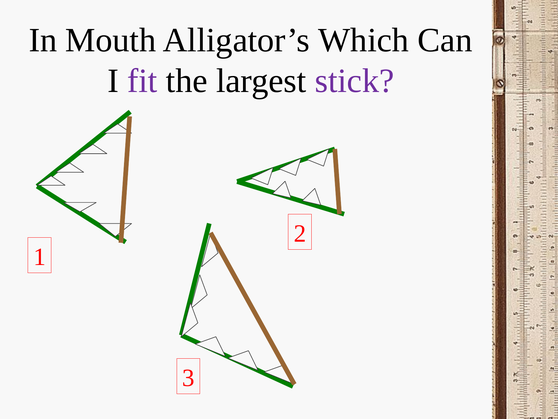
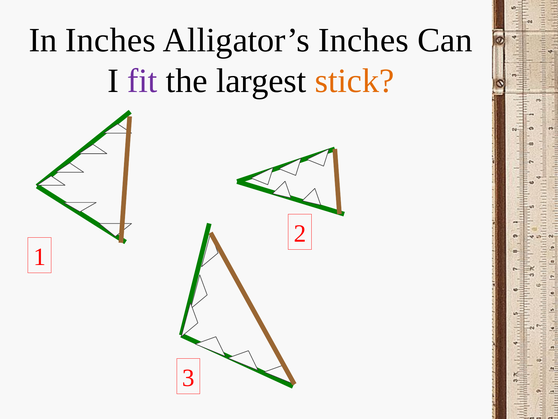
In Mouth: Mouth -> Inches
Alligator’s Which: Which -> Inches
stick colour: purple -> orange
